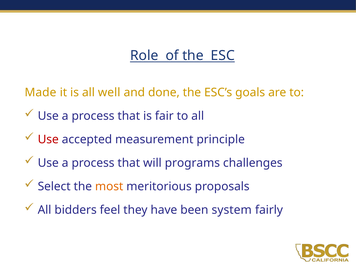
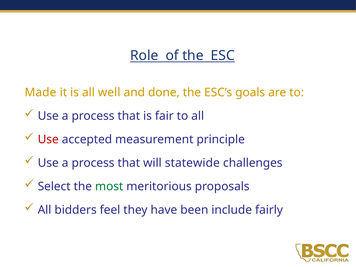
programs: programs -> statewide
most colour: orange -> green
system: system -> include
